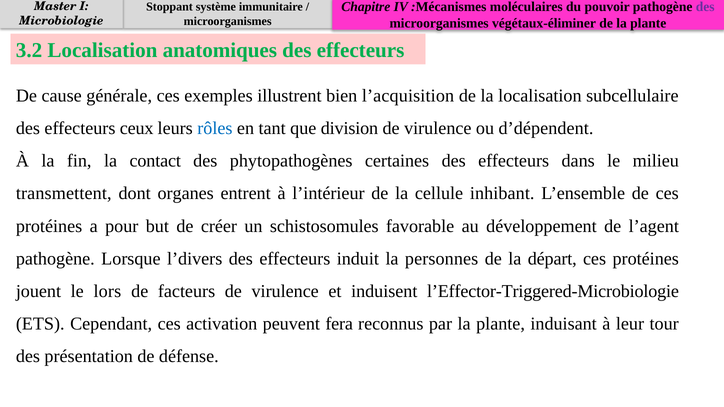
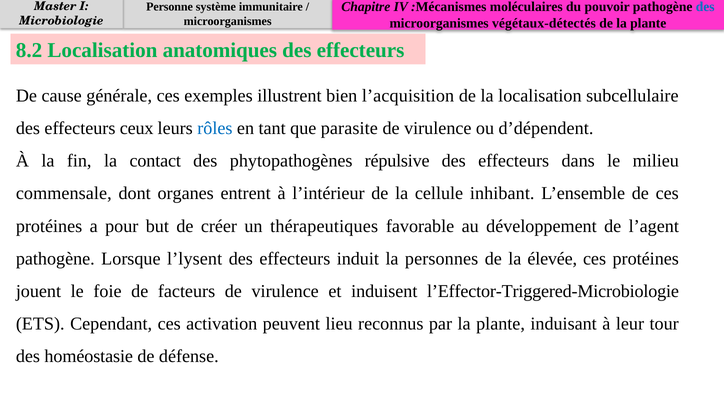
des at (705, 7) colour: purple -> blue
Stoppant: Stoppant -> Personne
végétaux-éliminer: végétaux-éliminer -> végétaux-détectés
3.2: 3.2 -> 8.2
division: division -> parasite
certaines: certaines -> répulsive
transmettent: transmettent -> commensale
schistosomules: schistosomules -> thérapeutiques
l’divers: l’divers -> l’lysent
départ: départ -> élevée
lors: lors -> foie
fera: fera -> lieu
présentation: présentation -> homéostasie
